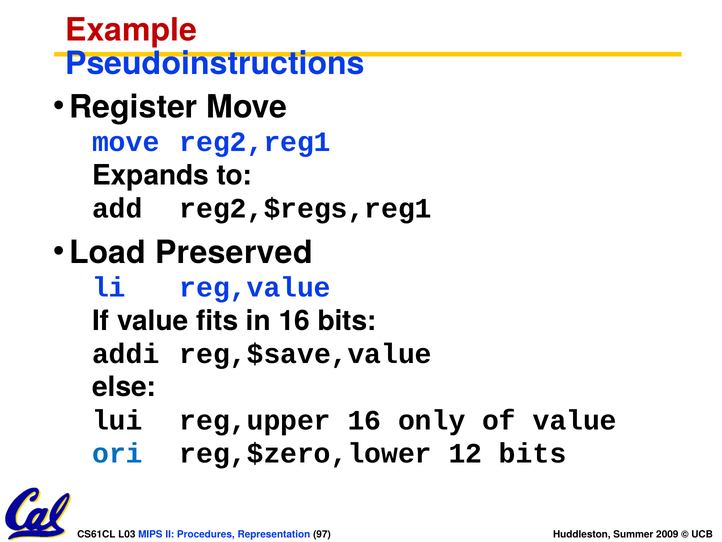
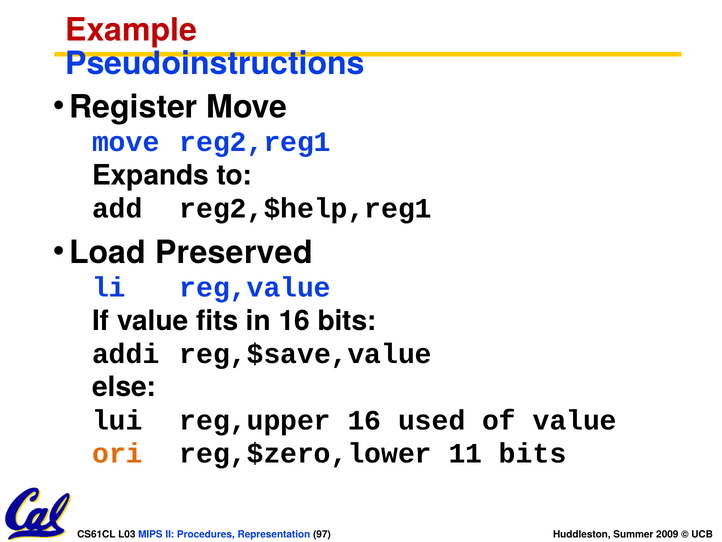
reg2,$regs,reg1: reg2,$regs,reg1 -> reg2,$help,reg1
only: only -> used
ori colour: blue -> orange
12: 12 -> 11
